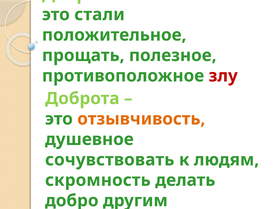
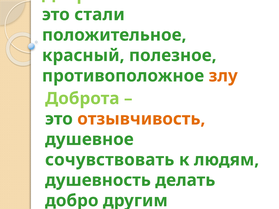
прощать: прощать -> красный
злу colour: red -> orange
скромность: скромность -> душевность
